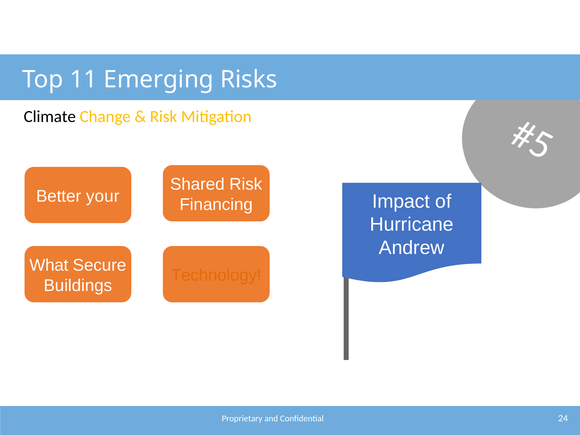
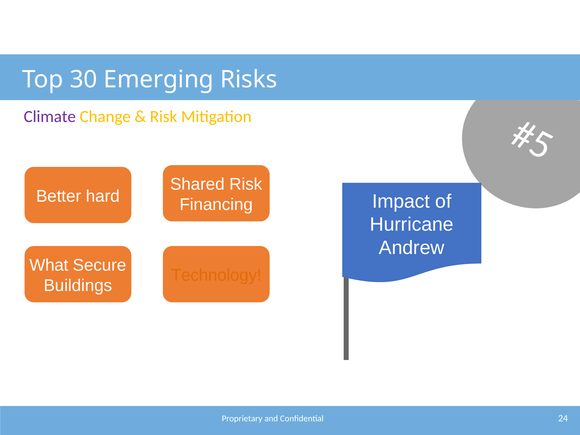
11: 11 -> 30
Climate colour: black -> purple
your: your -> hard
